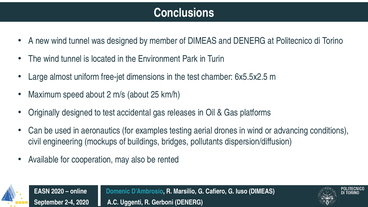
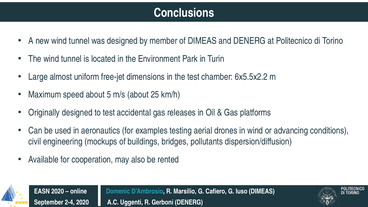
6x5.5x2.5: 6x5.5x2.5 -> 6x5.5x2.2
2: 2 -> 5
